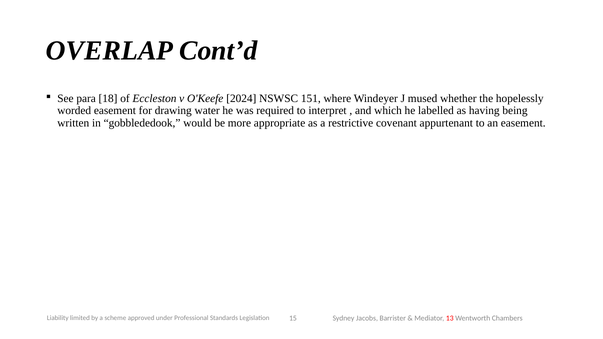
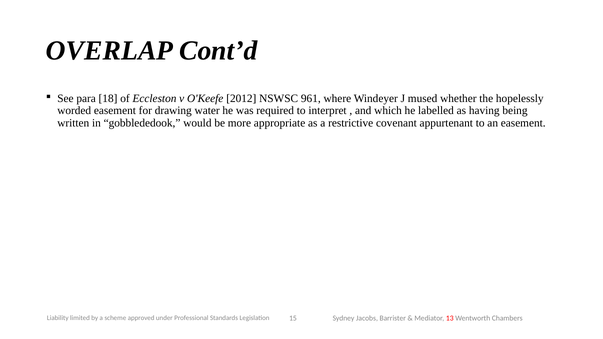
2024: 2024 -> 2012
151: 151 -> 961
